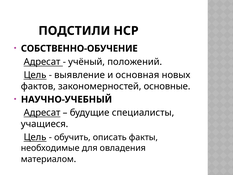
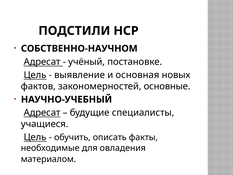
СОБСТВЕННО-ОБУЧЕНИЕ: СОБСТВЕННО-ОБУЧЕНИЕ -> СОБСТВЕННО-НАУЧНОМ
положений: положений -> постановке
